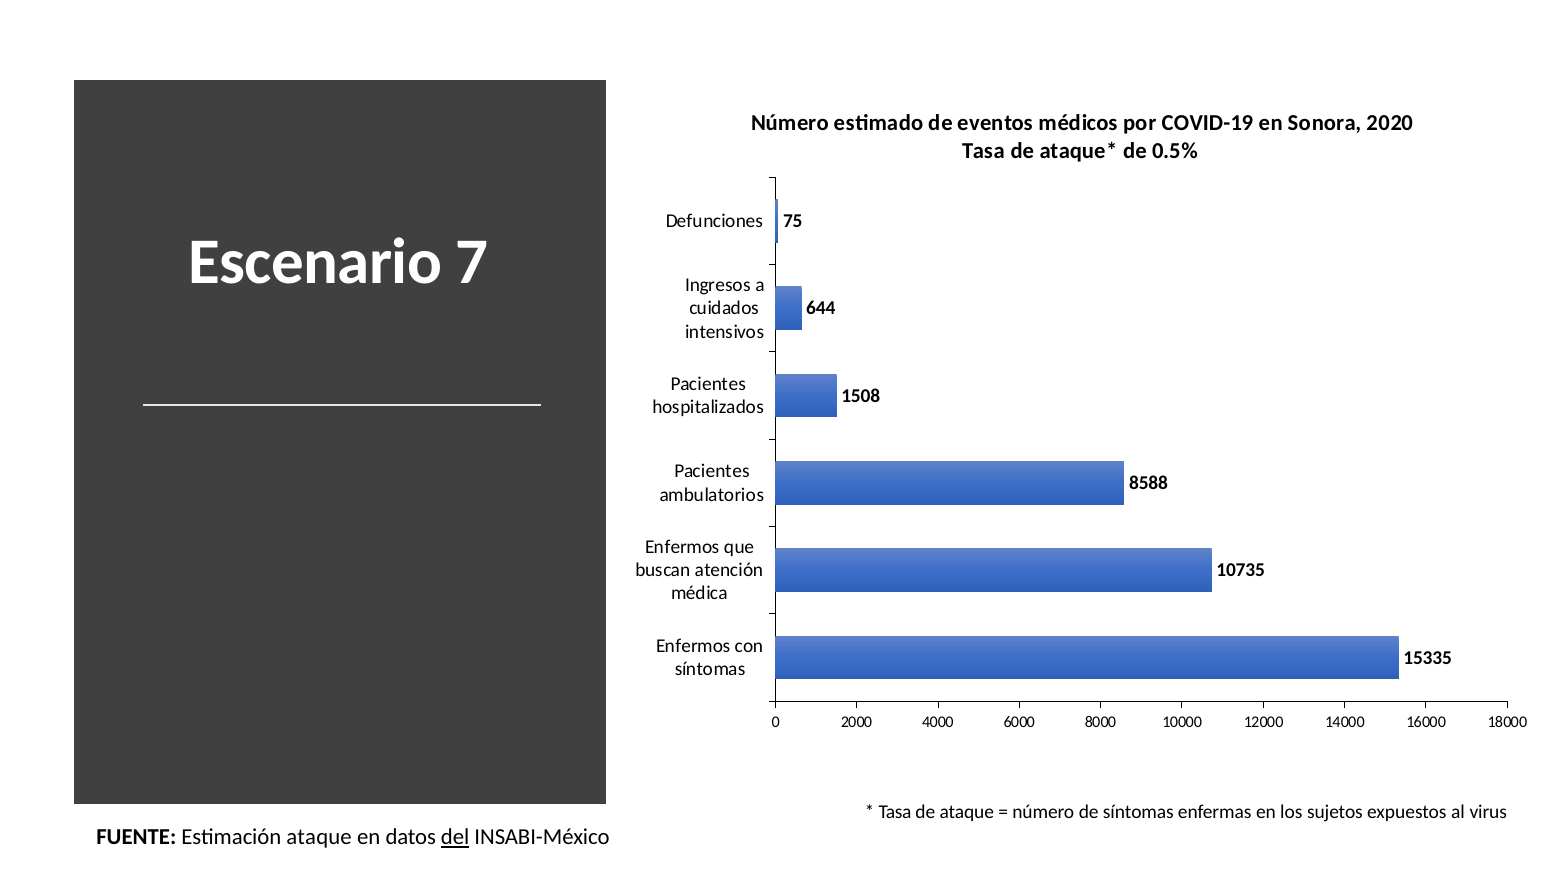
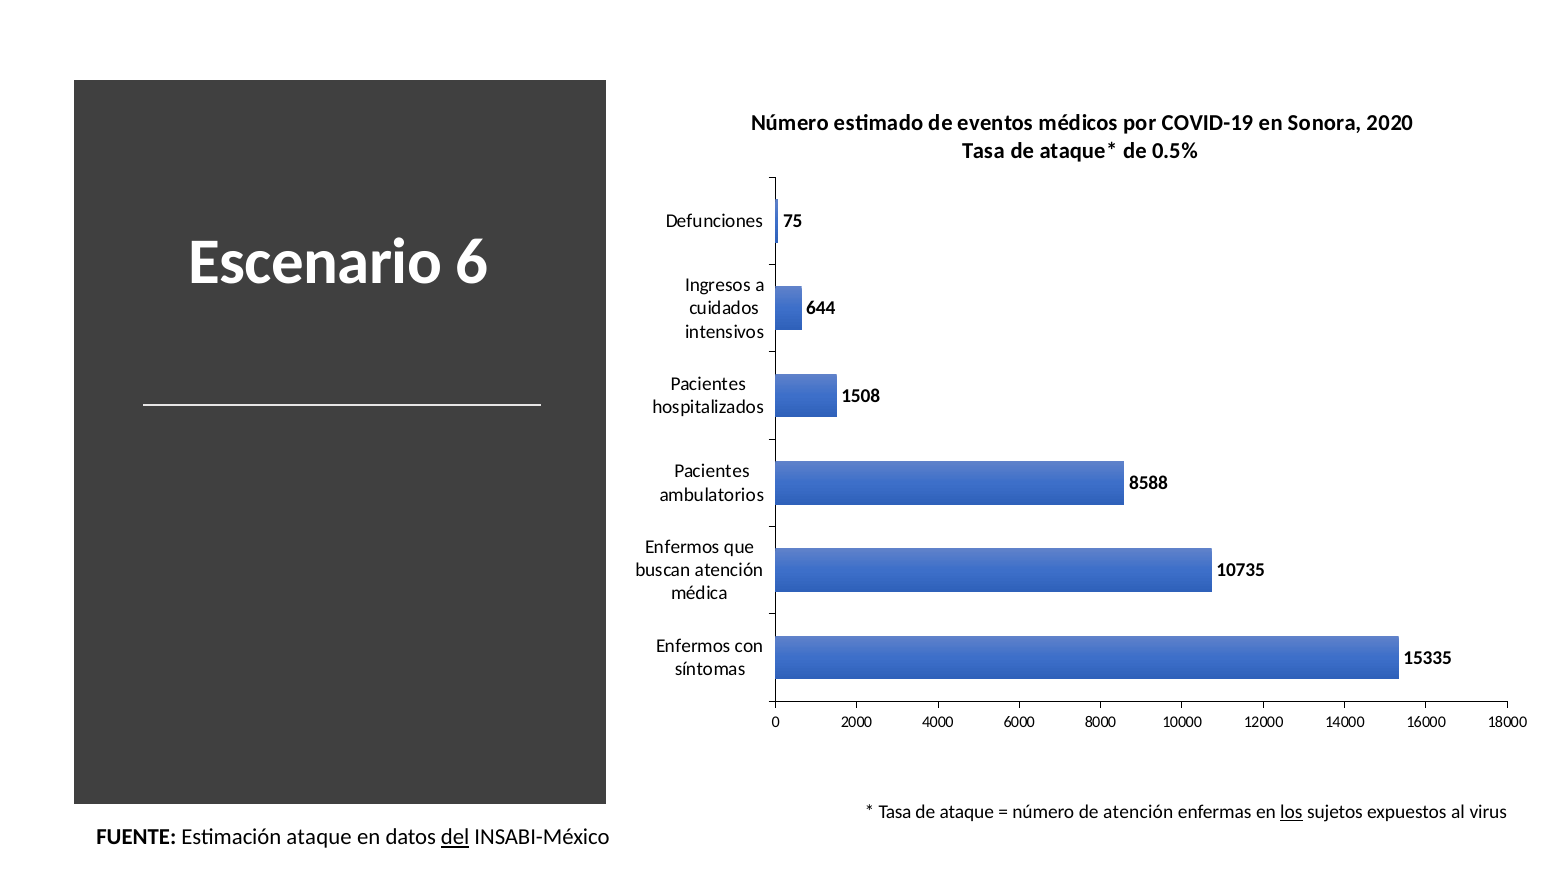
7: 7 -> 6
de síntomas: síntomas -> atención
los underline: none -> present
